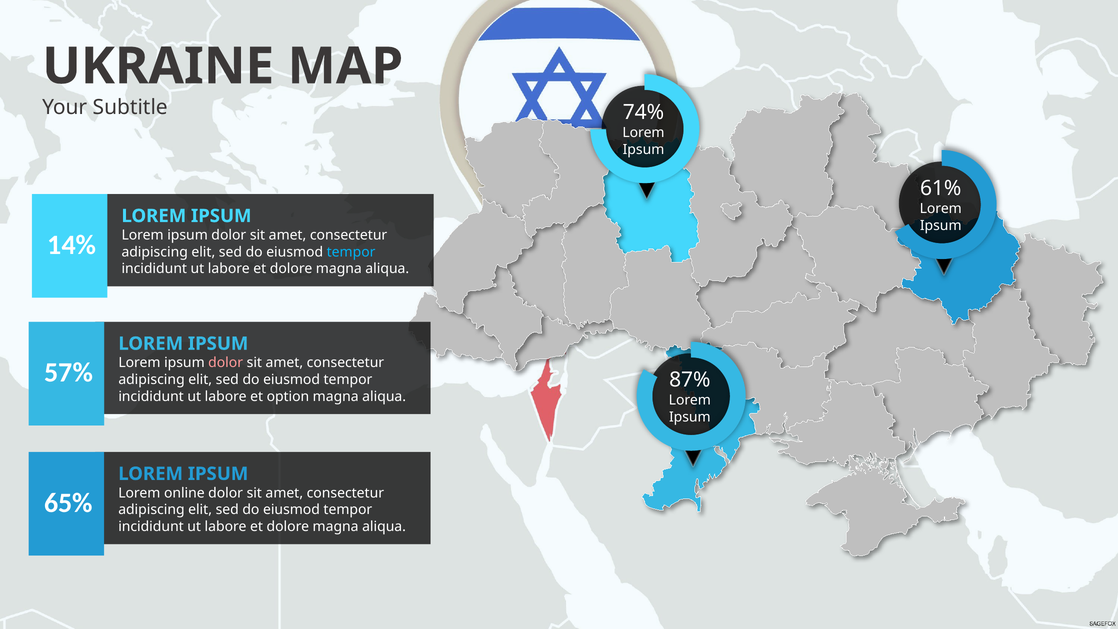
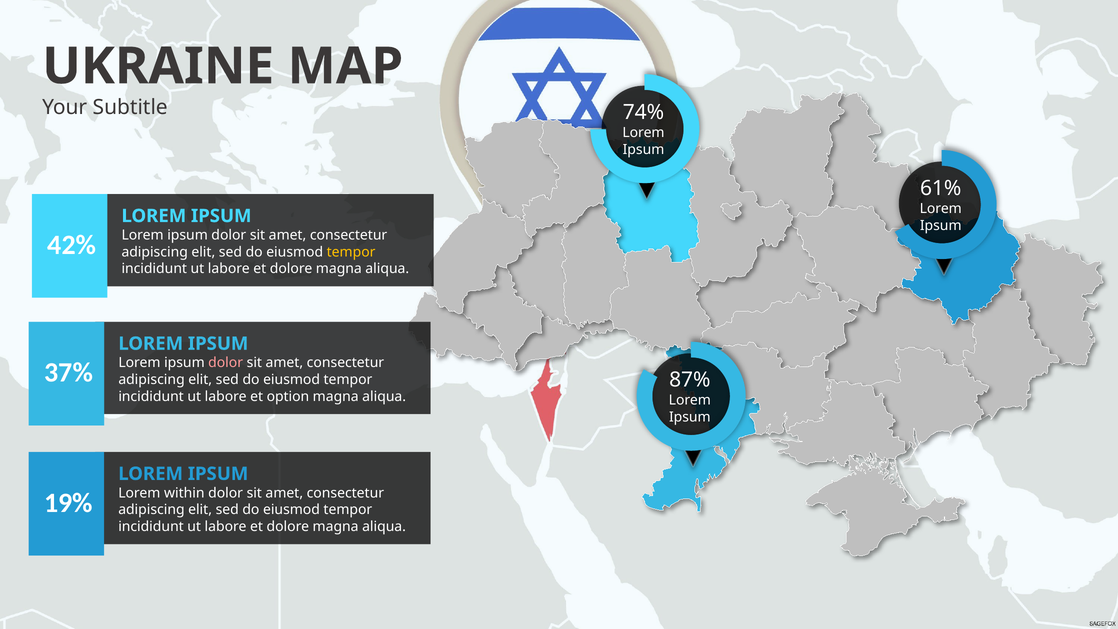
14%: 14% -> 42%
tempor at (351, 252) colour: light blue -> yellow
57%: 57% -> 37%
online: online -> within
65%: 65% -> 19%
